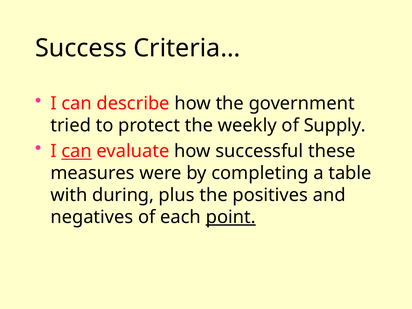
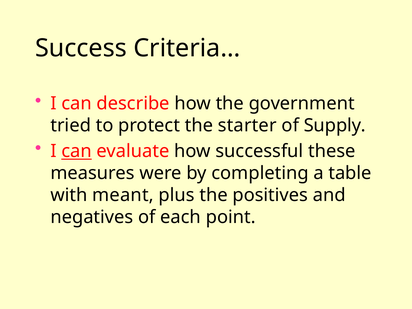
weekly: weekly -> starter
during: during -> meant
point underline: present -> none
